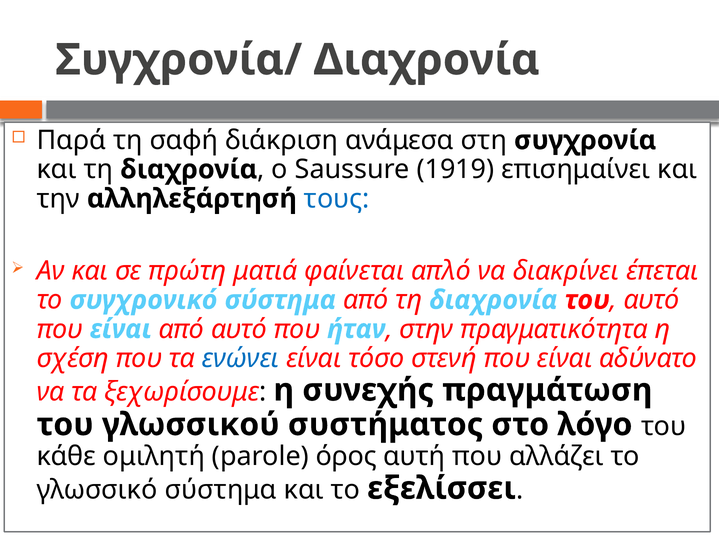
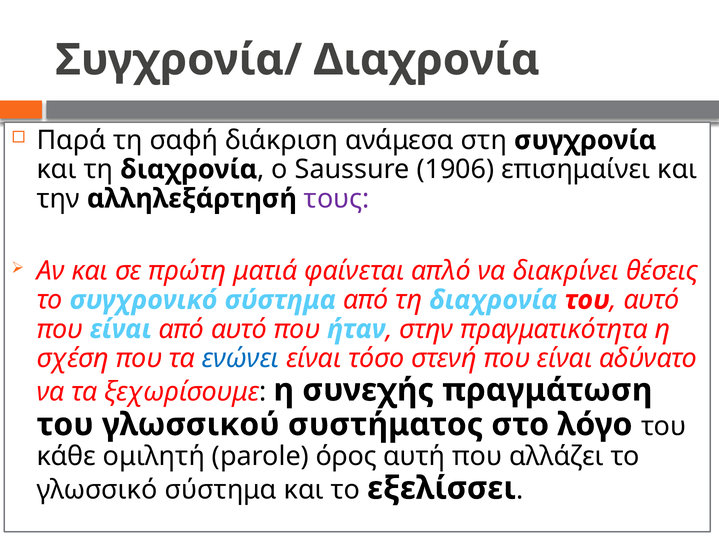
1919: 1919 -> 1906
τους colour: blue -> purple
έπεται: έπεται -> θέσεις
